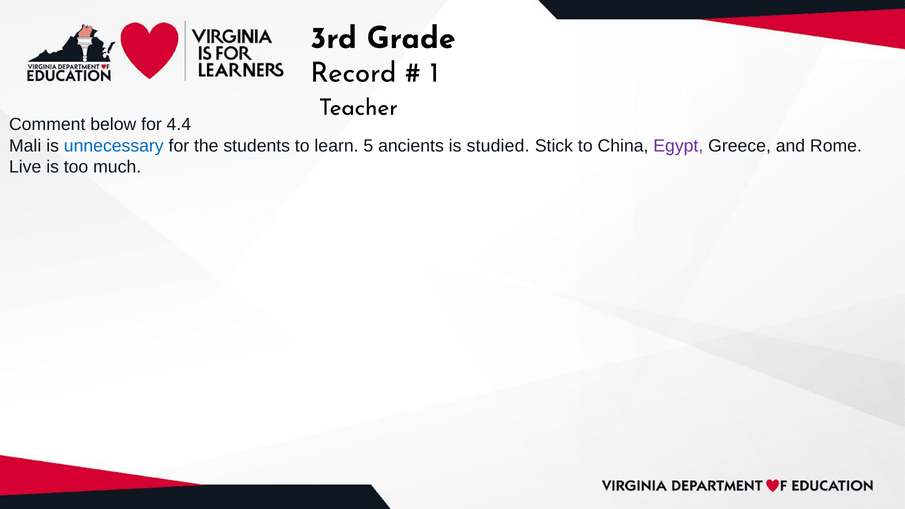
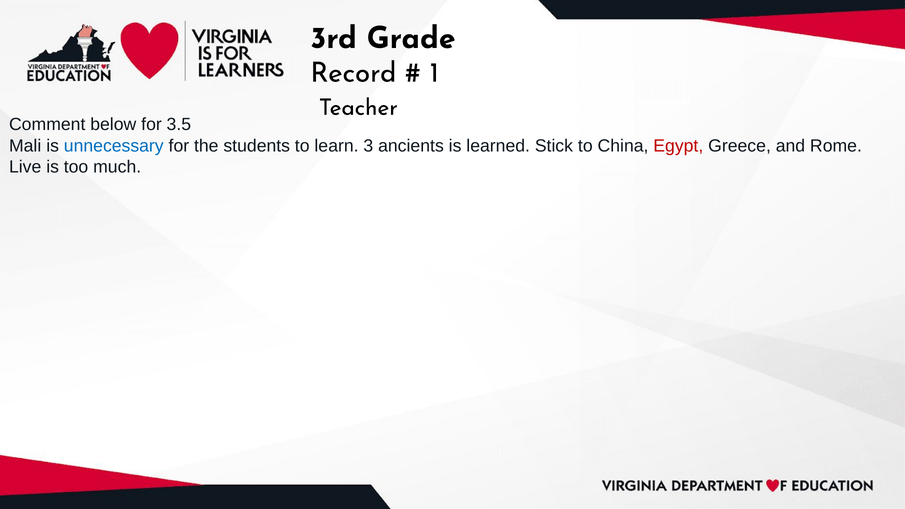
4.4: 4.4 -> 3.5
5: 5 -> 3
studied: studied -> learned
Egypt colour: purple -> red
